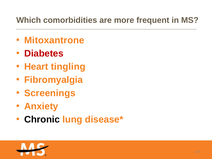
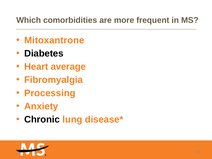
Diabetes colour: red -> black
tingling: tingling -> average
Screenings: Screenings -> Processing
